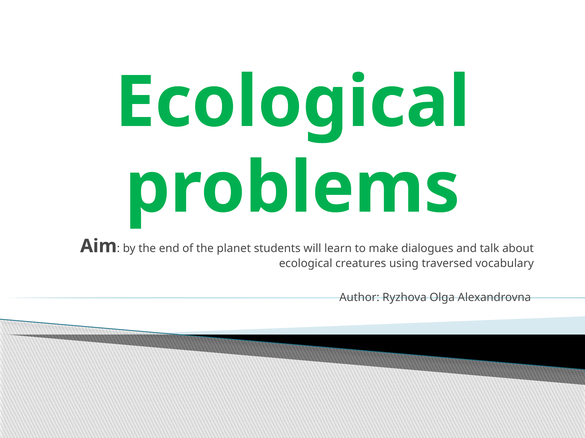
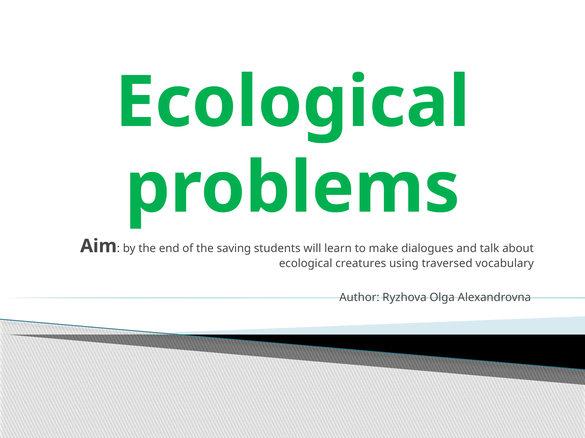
planet: planet -> saving
